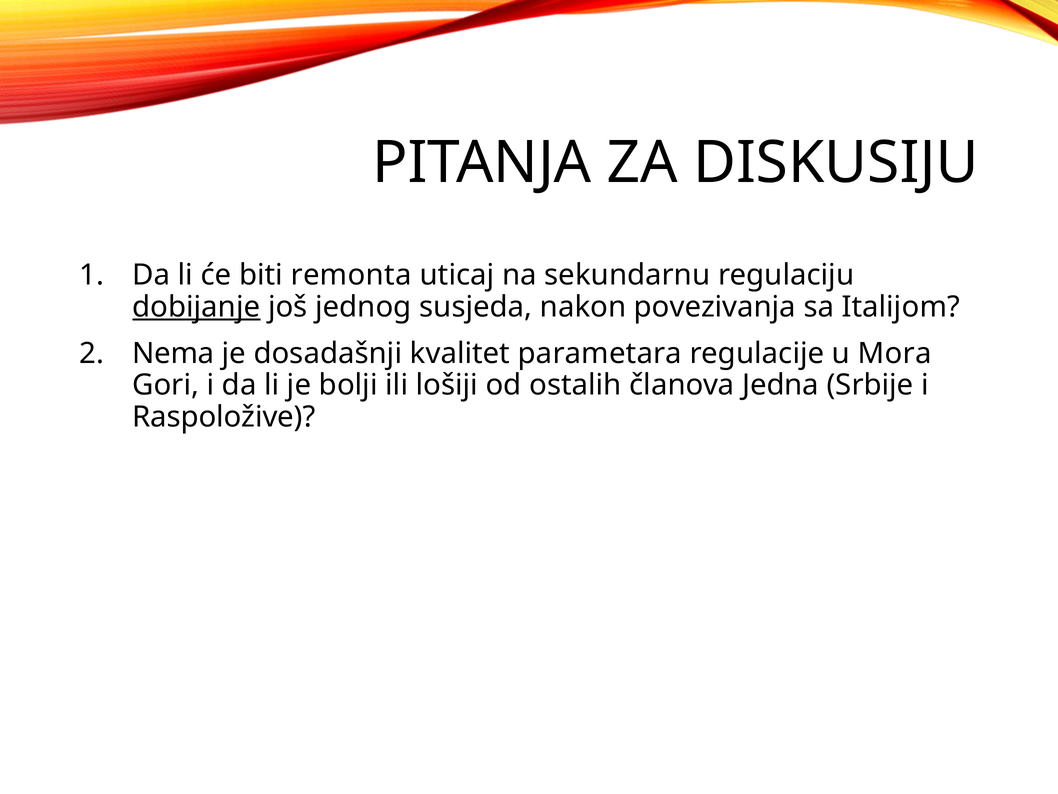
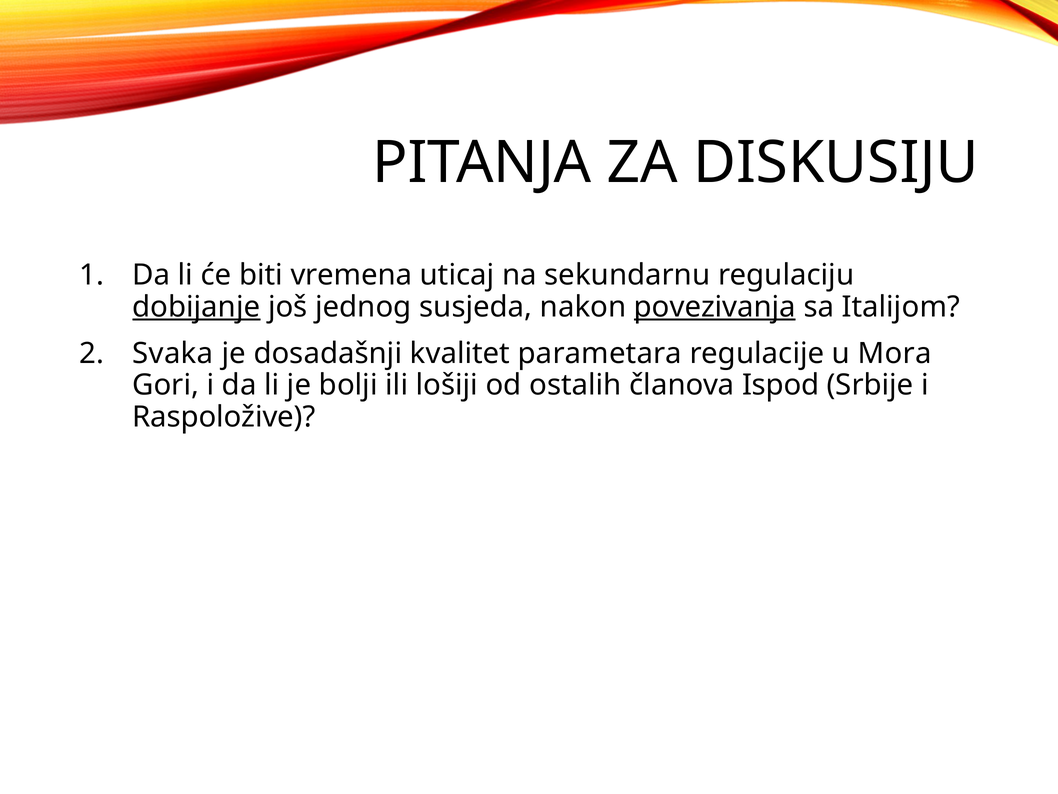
remonta: remonta -> vremena
povezivanja underline: none -> present
Nema: Nema -> Svaka
Jedna: Jedna -> Ispod
